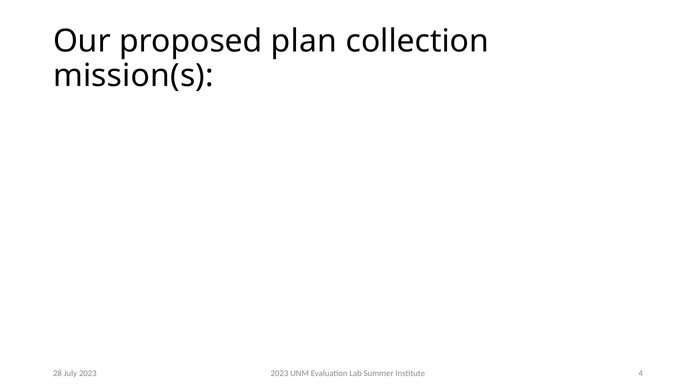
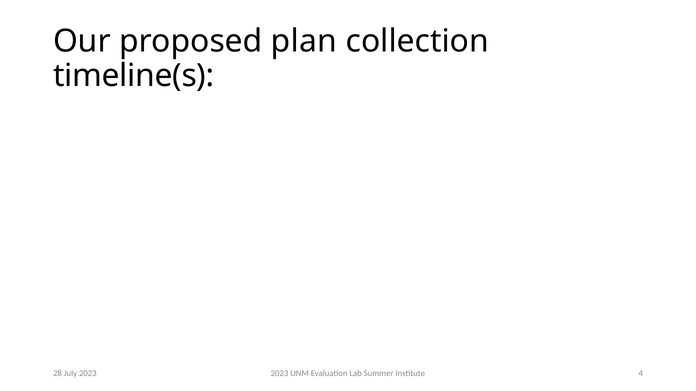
mission(s: mission(s -> timeline(s
